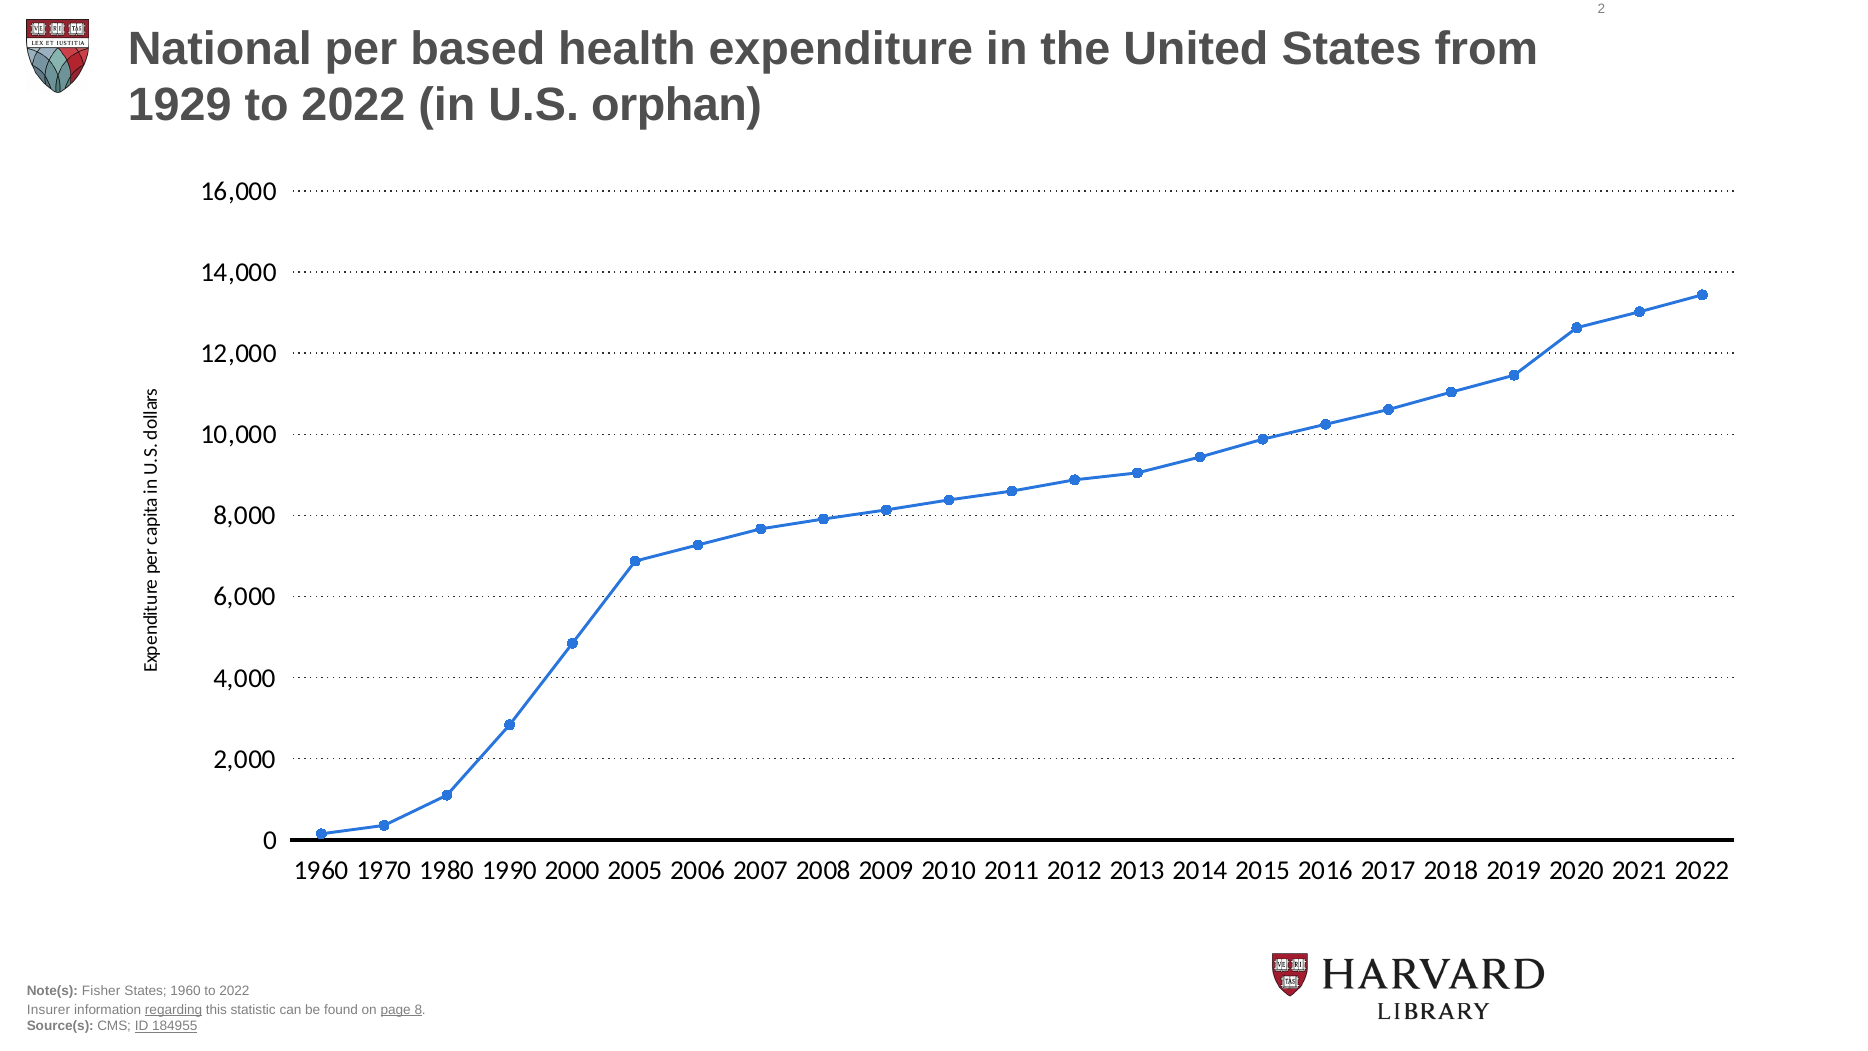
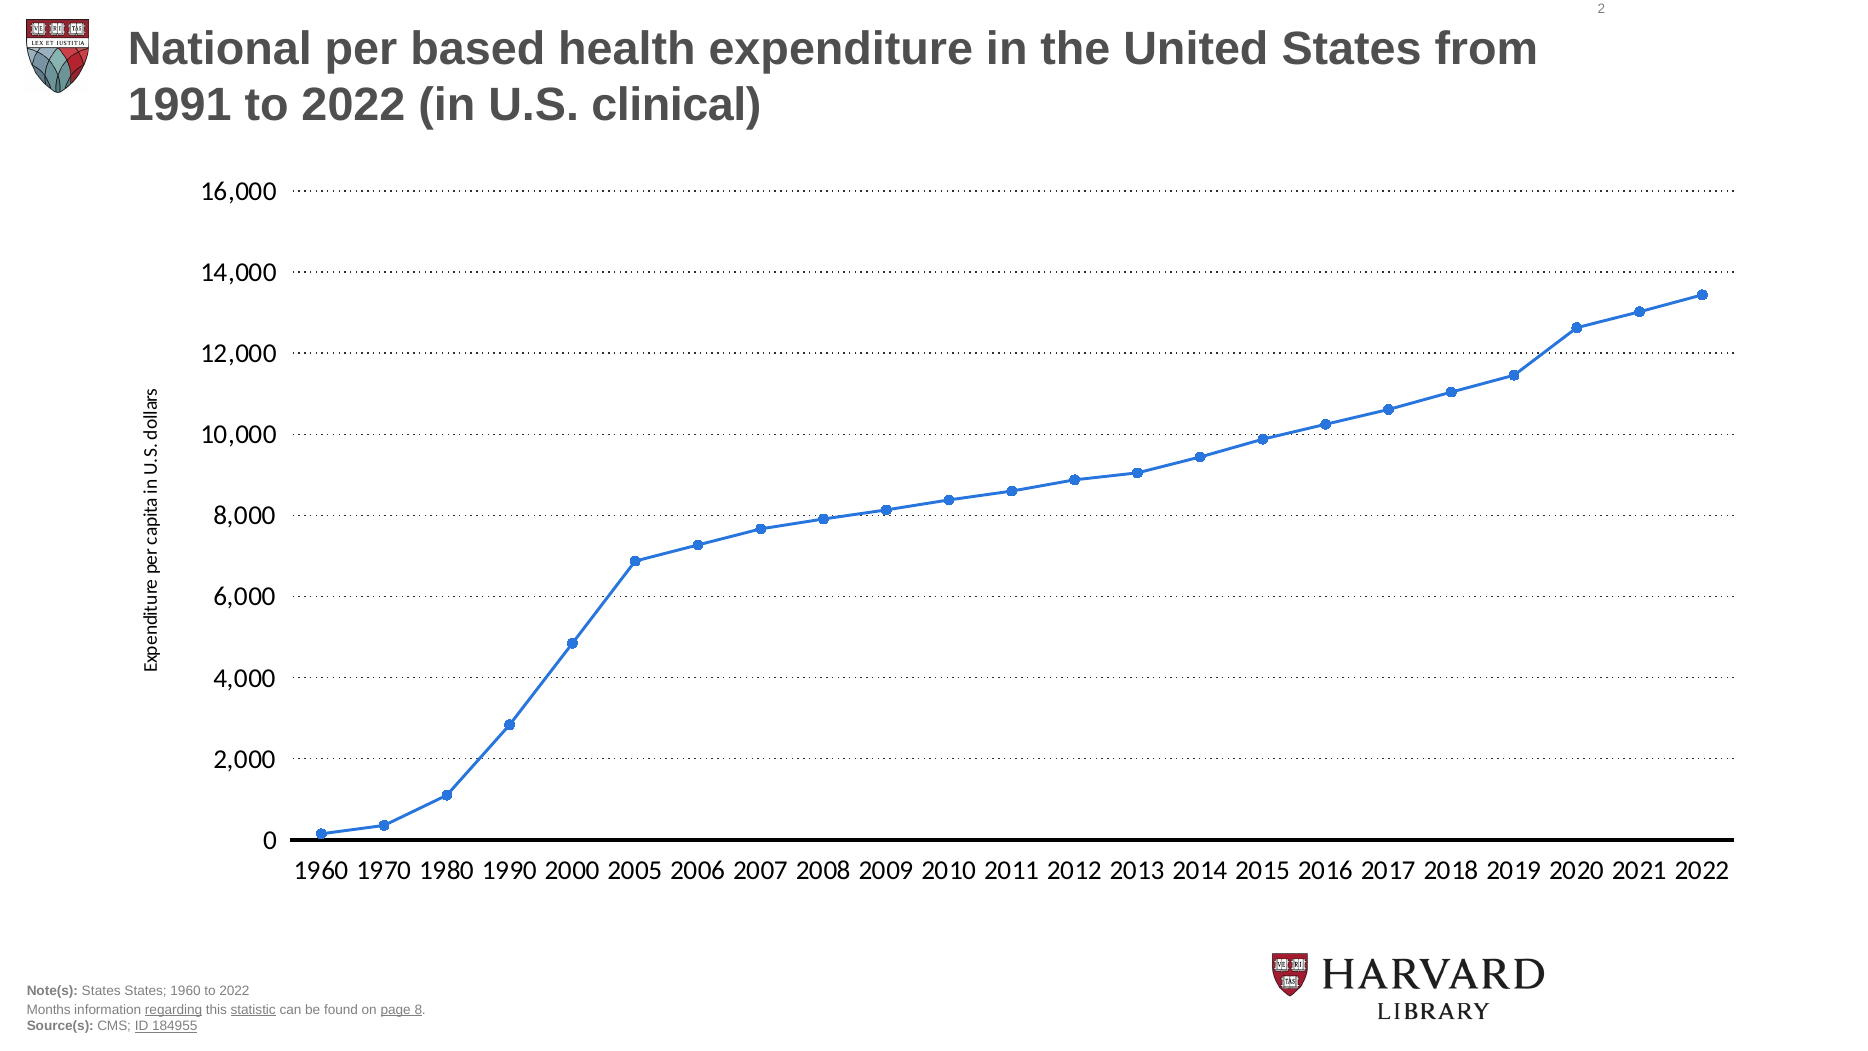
1929: 1929 -> 1991
orphan: orphan -> clinical
Note(s Fisher: Fisher -> States
Insurer: Insurer -> Months
statistic underline: none -> present
